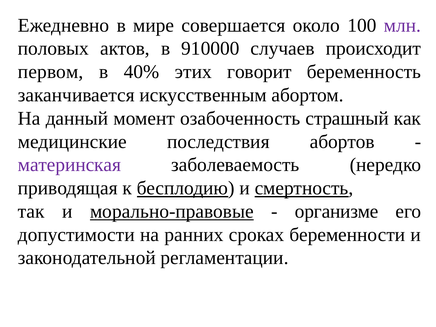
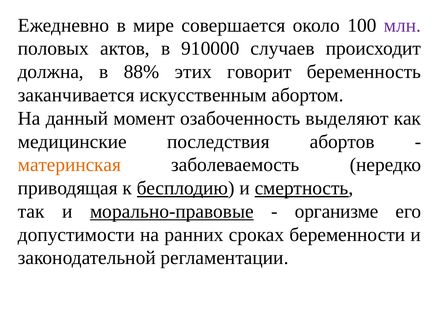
первом: первом -> должна
40%: 40% -> 88%
страшный: страшный -> выделяют
материнская colour: purple -> orange
